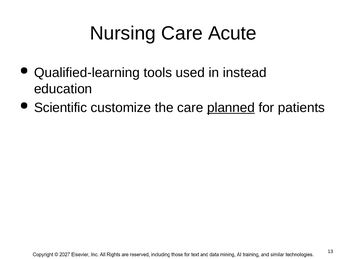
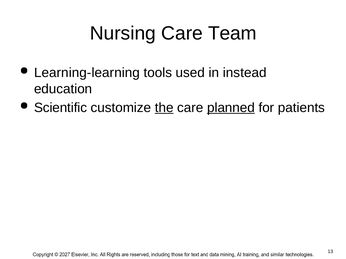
Acute: Acute -> Team
Qualified-learning: Qualified-learning -> Learning-learning
the underline: none -> present
